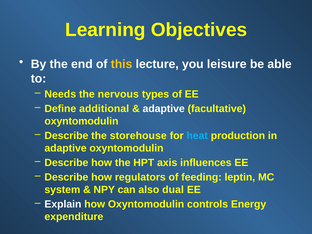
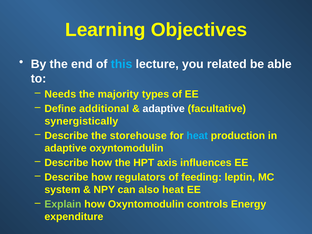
this colour: yellow -> light blue
leisure: leisure -> related
nervous: nervous -> majority
oxyntomodulin at (81, 121): oxyntomodulin -> synergistically
also dual: dual -> heat
Explain colour: white -> light green
